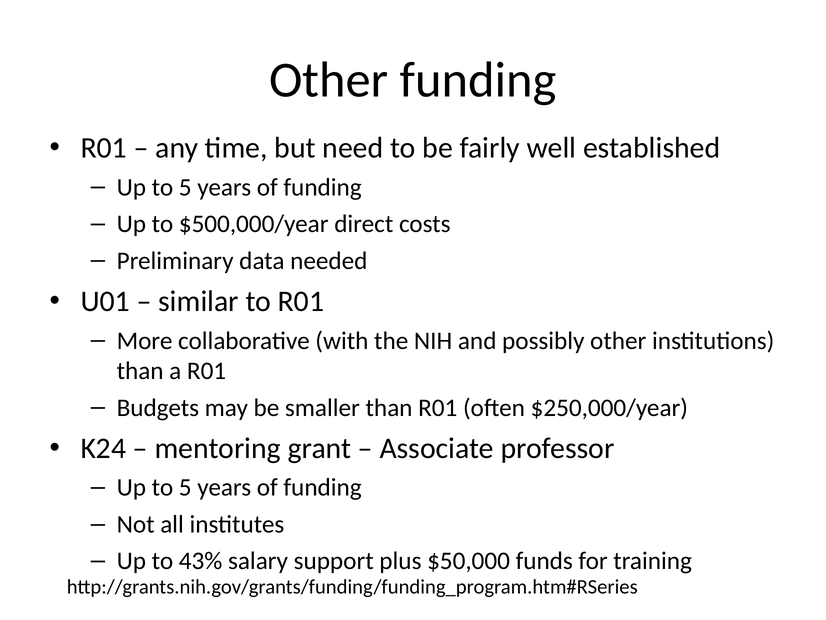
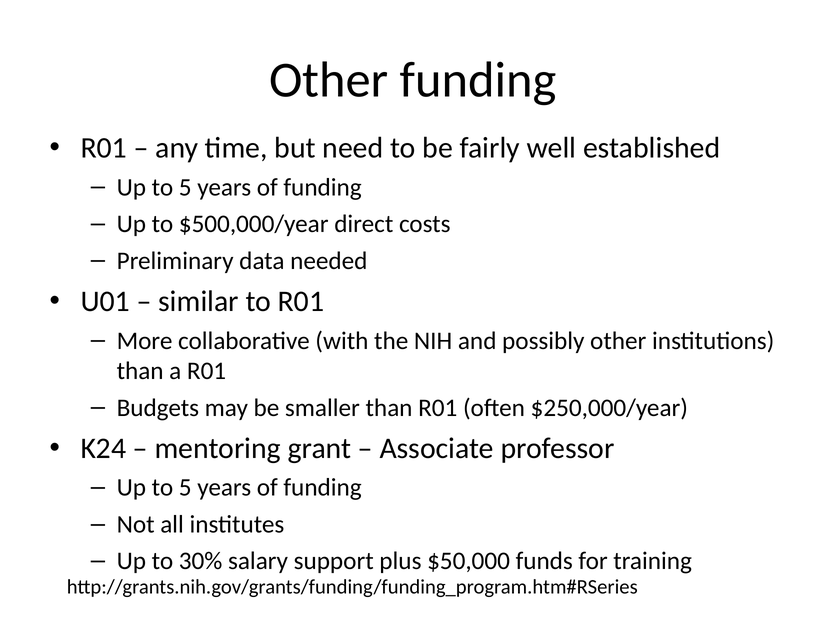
43%: 43% -> 30%
